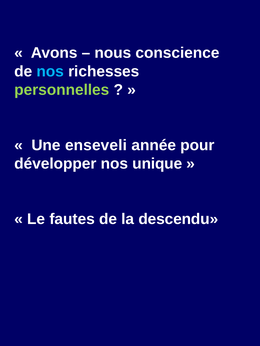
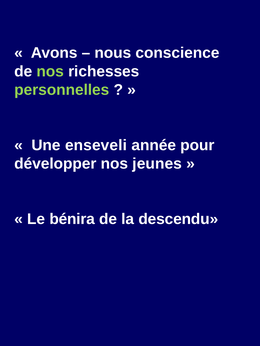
nos at (50, 71) colour: light blue -> light green
unique: unique -> jeunes
fautes: fautes -> bénira
